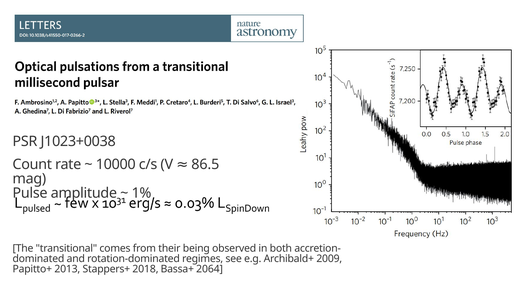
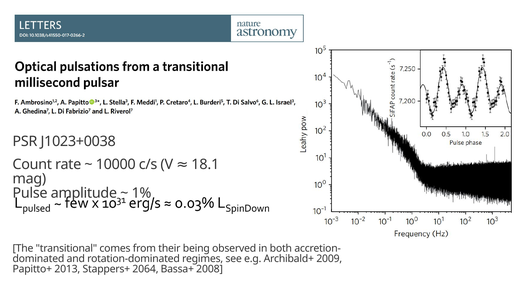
86.5: 86.5 -> 18.1
2018: 2018 -> 2064
2064: 2064 -> 2008
